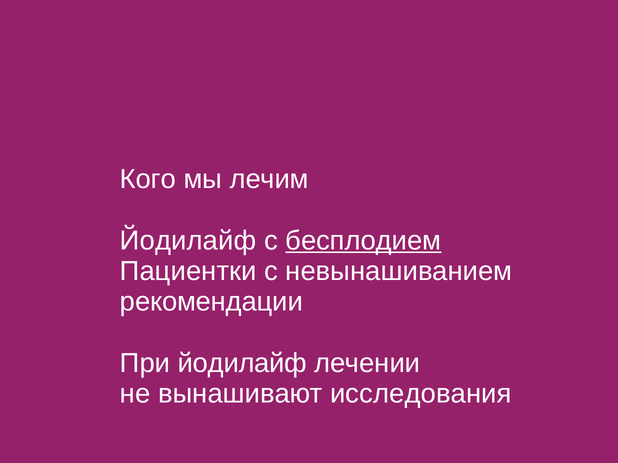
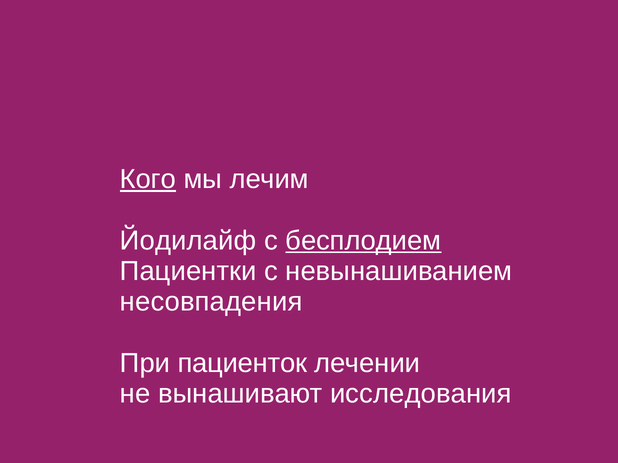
Кого underline: none -> present
рекомендации: рекомендации -> несовпадения
При йодилайф: йодилайф -> пациенток
